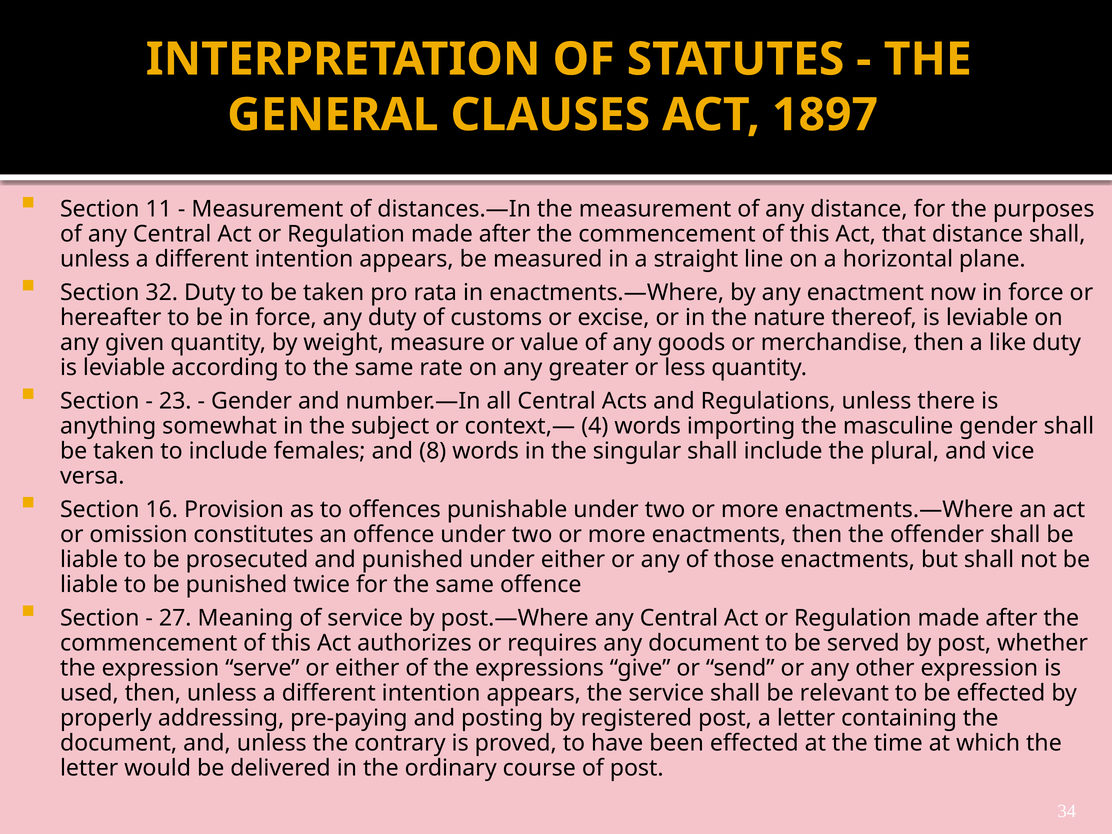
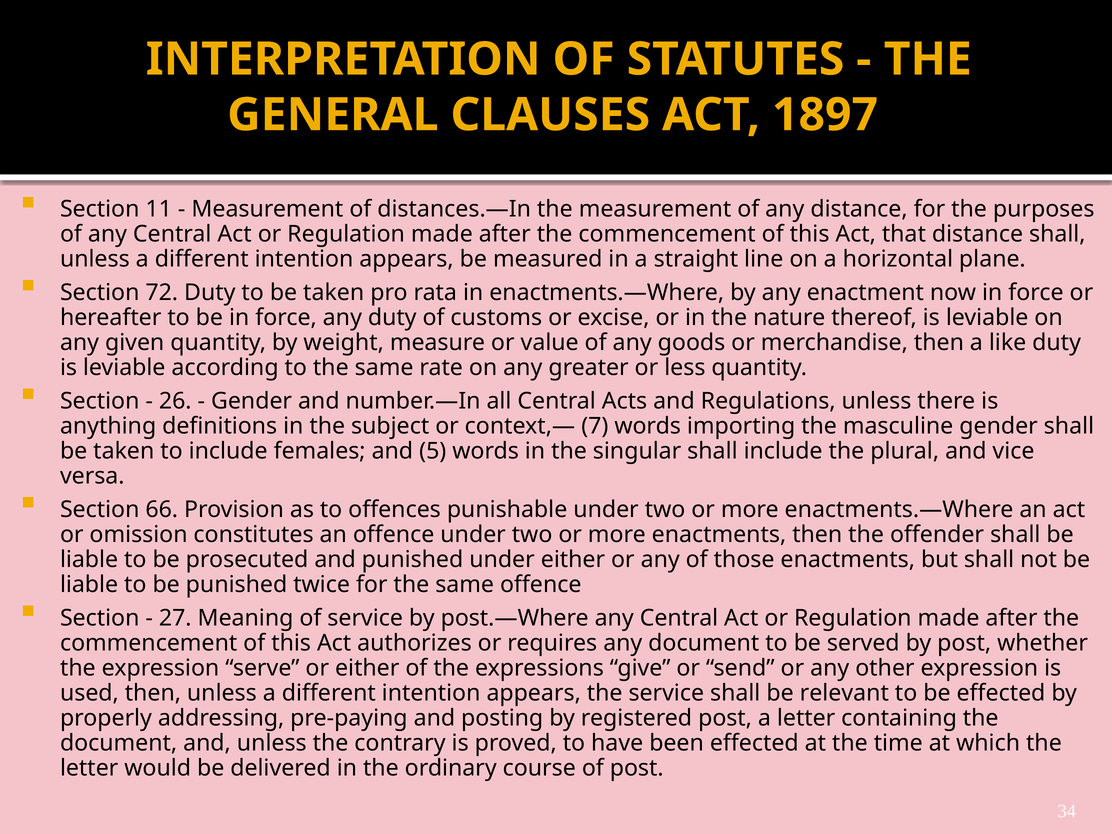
32: 32 -> 72
23: 23 -> 26
somewhat: somewhat -> definitions
4: 4 -> 7
8: 8 -> 5
16: 16 -> 66
